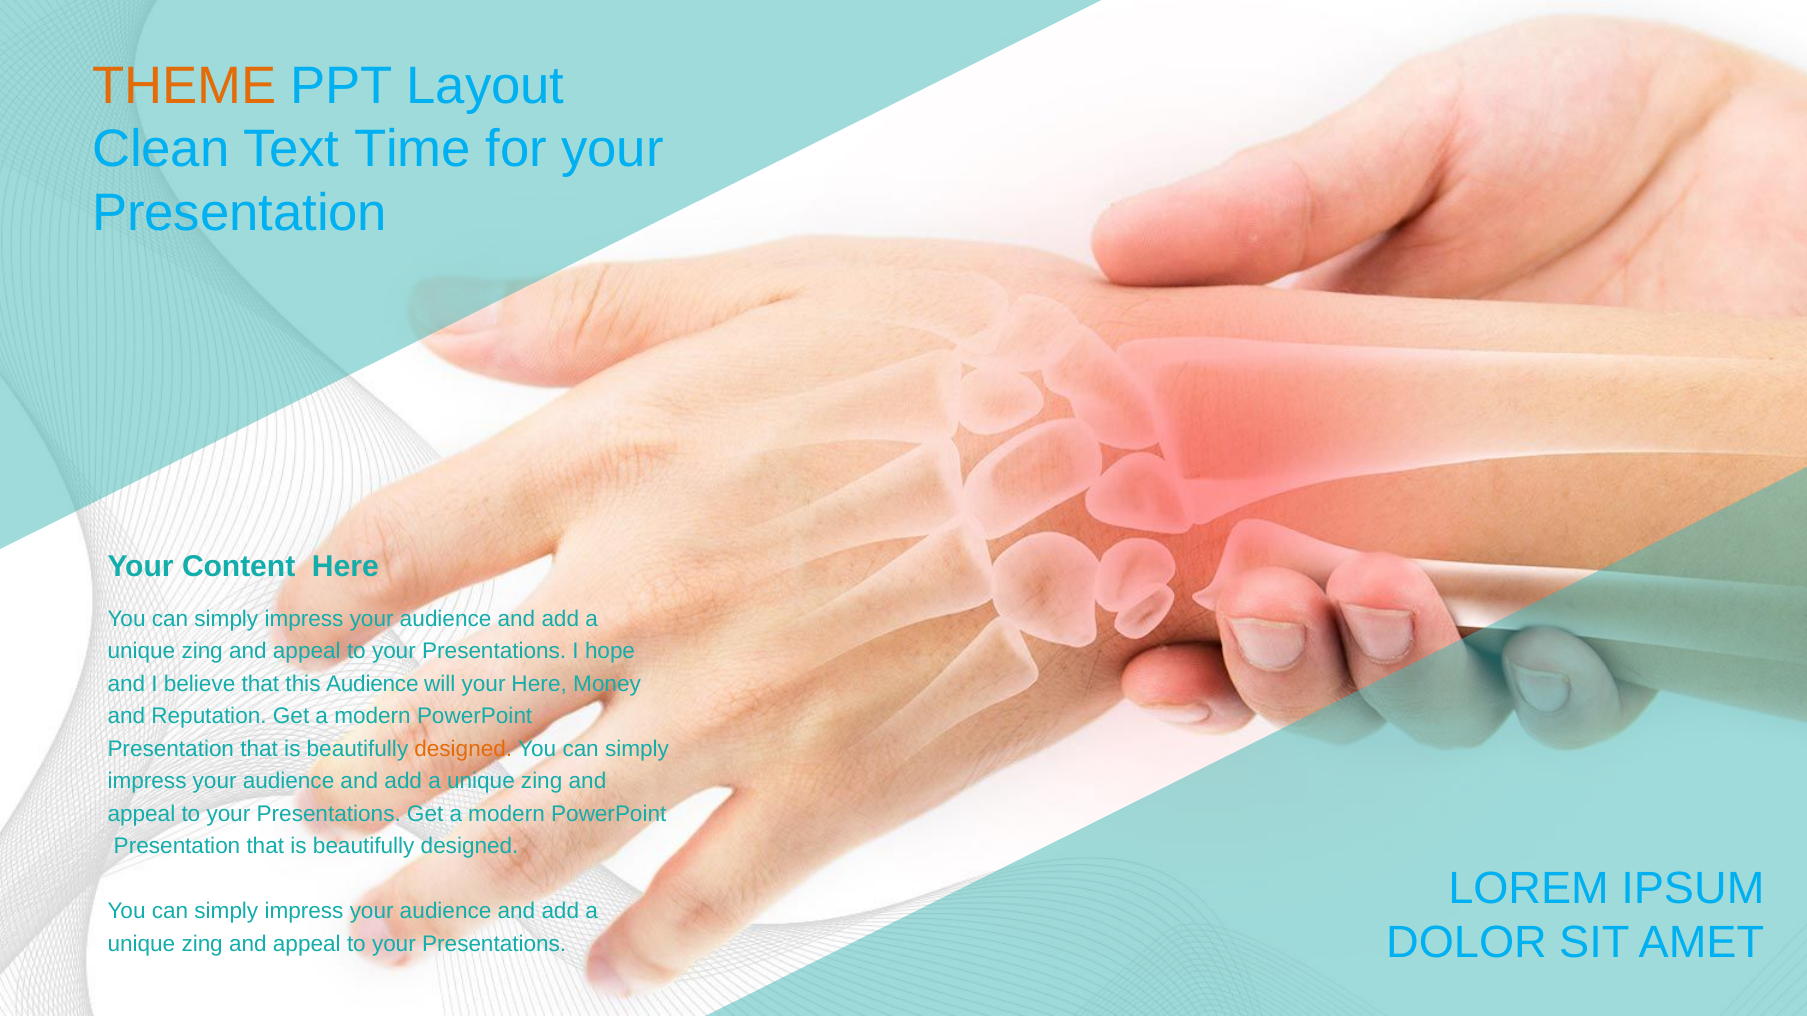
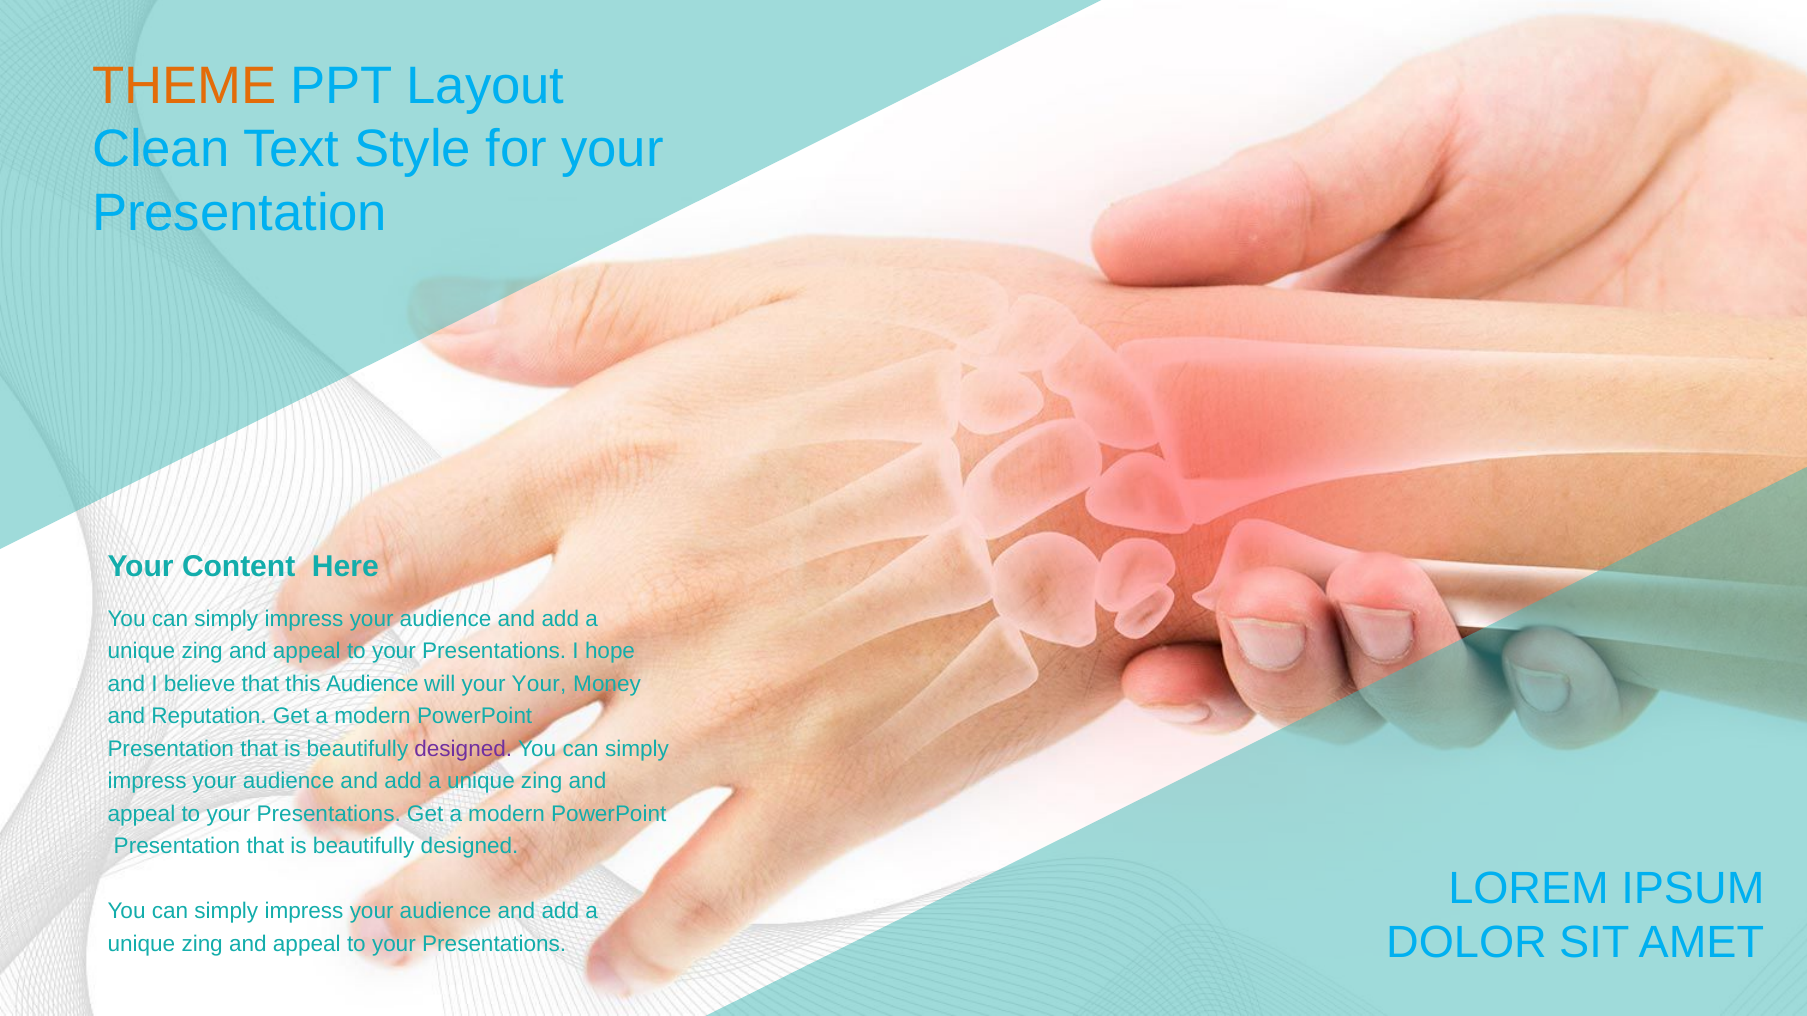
Time: Time -> Style
your Here: Here -> Your
designed at (463, 749) colour: orange -> purple
